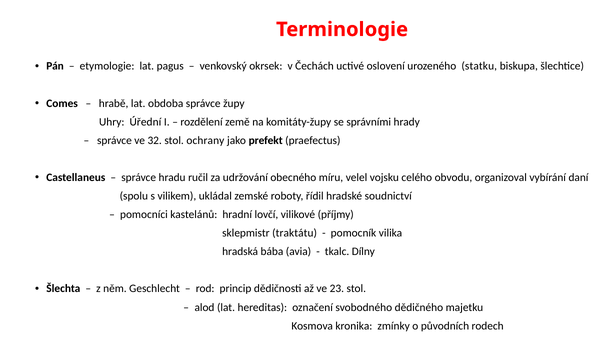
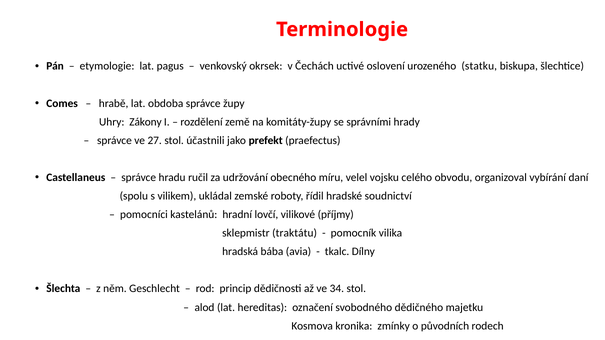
Úřední: Úřední -> Zákony
32: 32 -> 27
ochrany: ochrany -> účastnili
23: 23 -> 34
